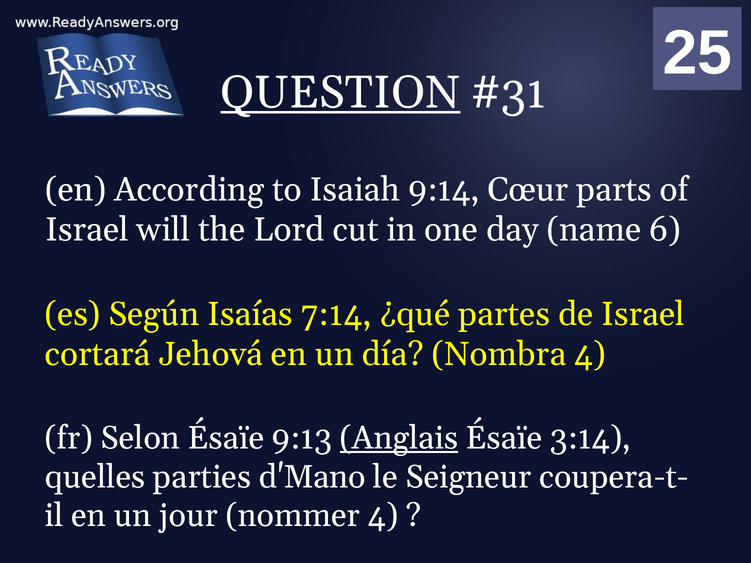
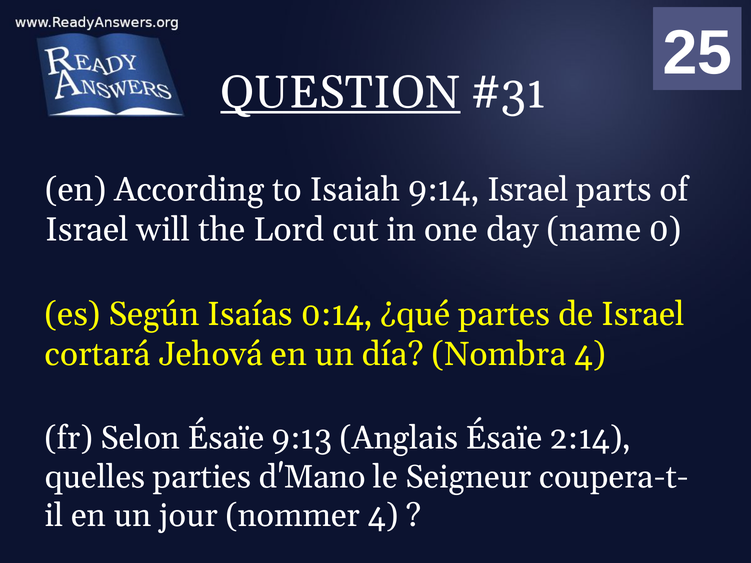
9:14 Cœur: Cœur -> Israel
6: 6 -> 0
7:14: 7:14 -> 0:14
Anglais underline: present -> none
3:14: 3:14 -> 2:14
